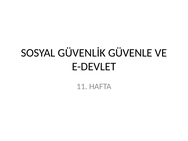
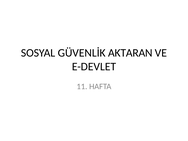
GÜVENLE: GÜVENLE -> AKTARAN
